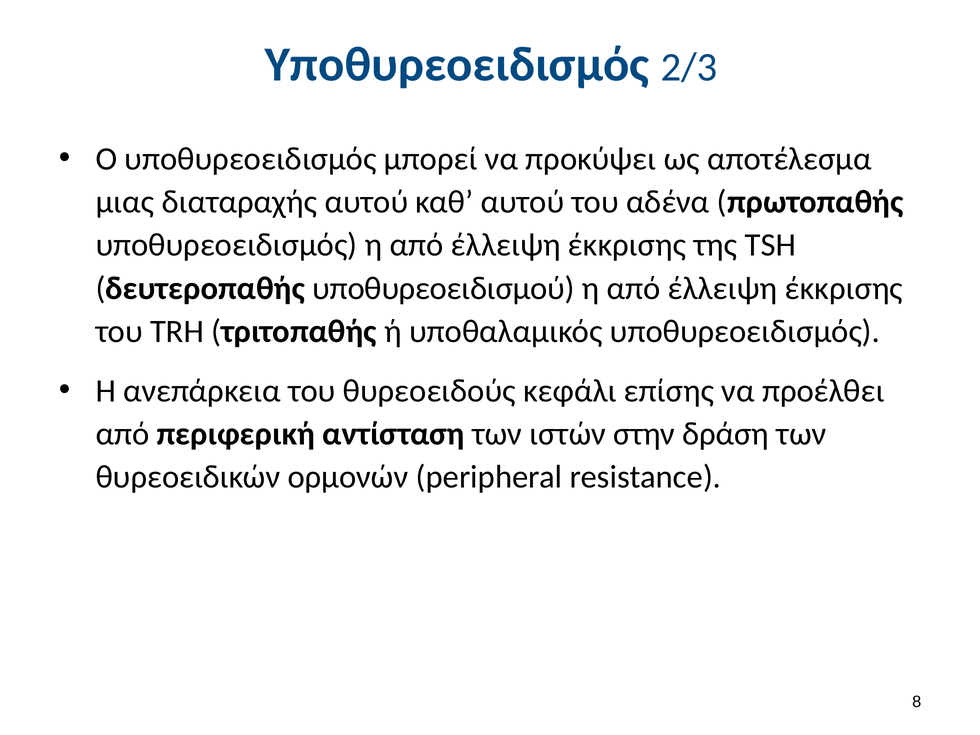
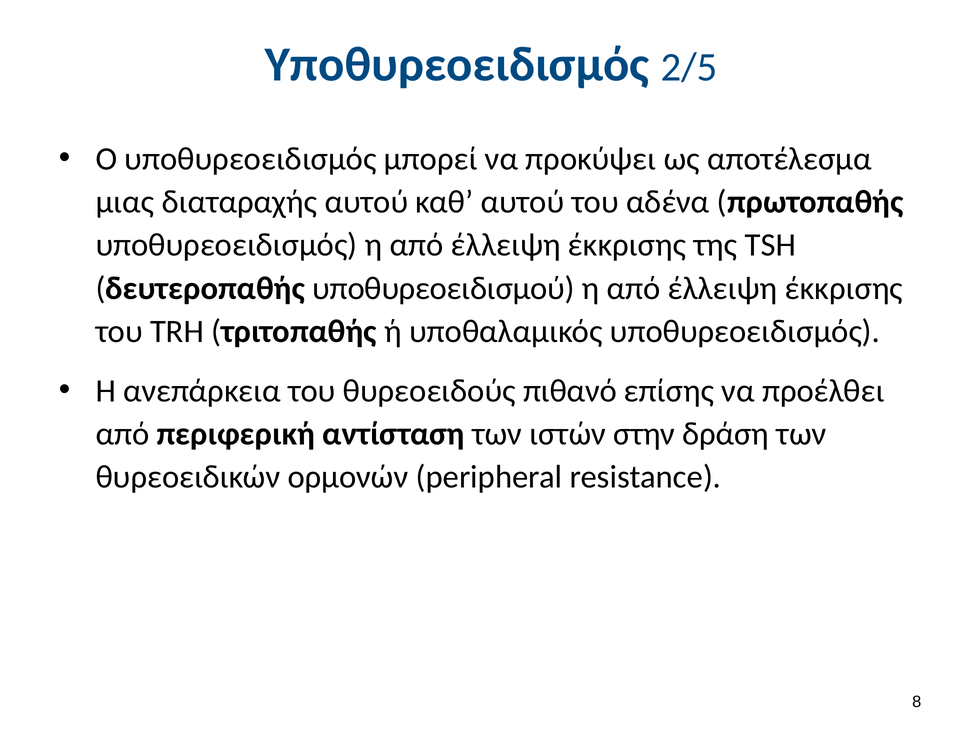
2/3: 2/3 -> 2/5
κεφάλι: κεφάλι -> πιθανό
